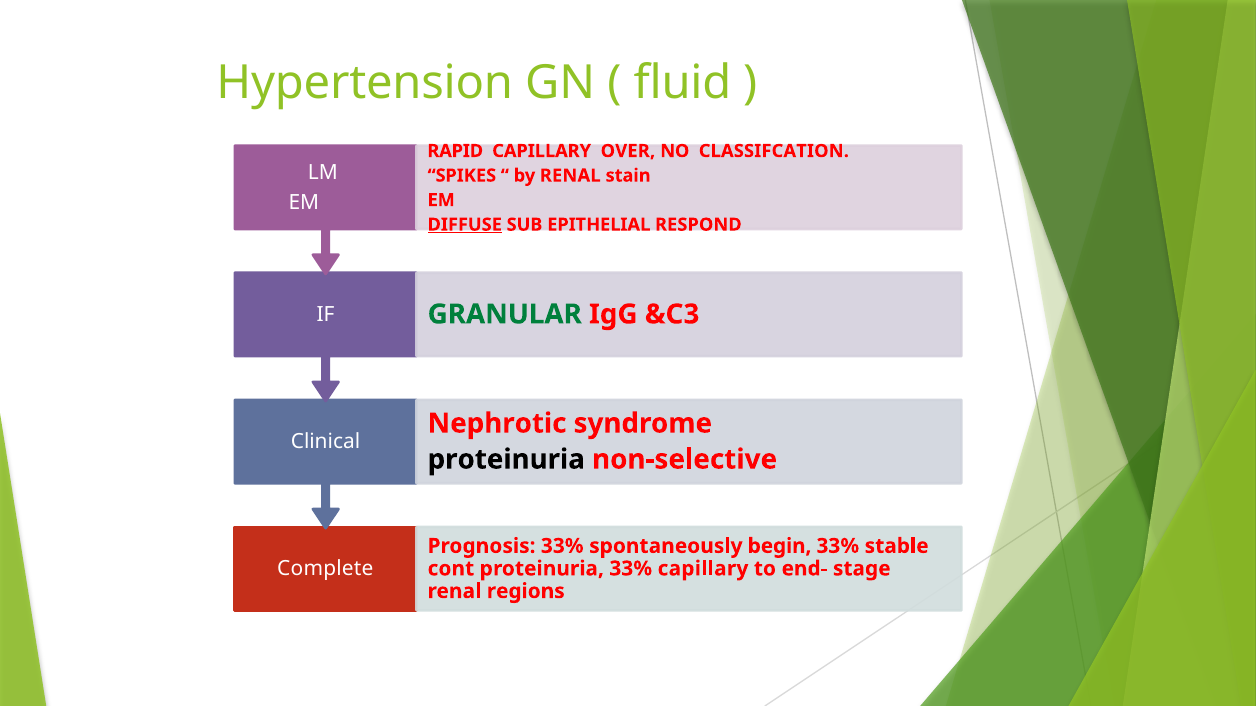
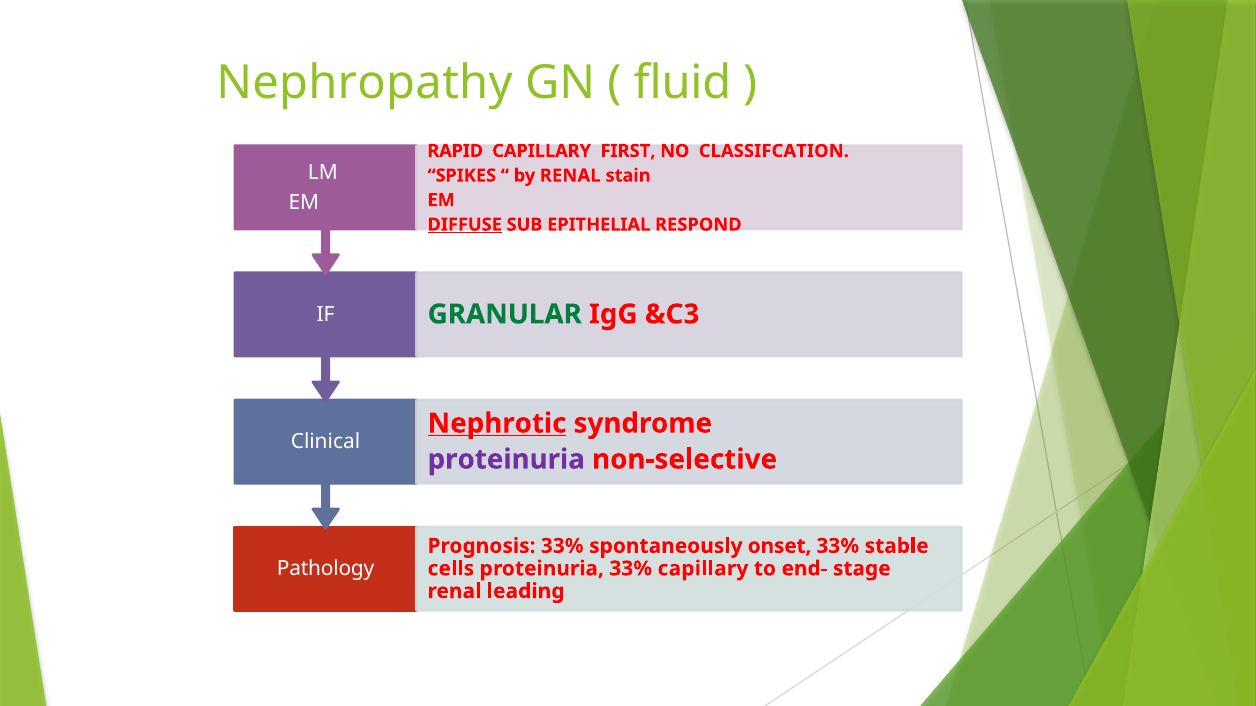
Hypertension: Hypertension -> Nephropathy
OVER: OVER -> FIRST
Nephrotic underline: none -> present
proteinuria at (506, 460) colour: black -> purple
begin: begin -> onset
Complete: Complete -> Pathology
cont: cont -> cells
regions: regions -> leading
